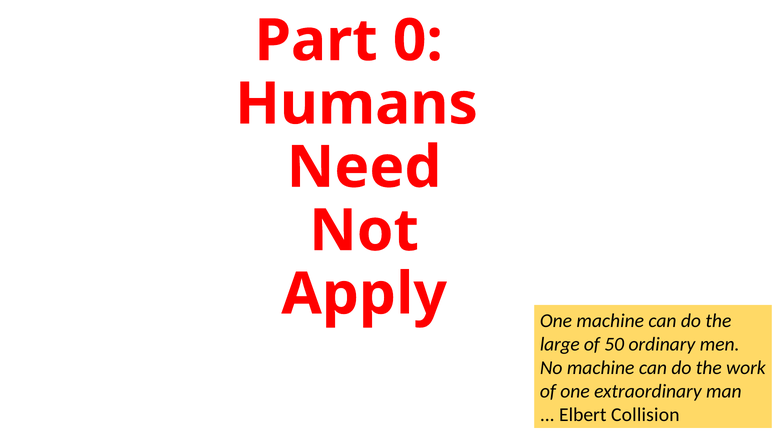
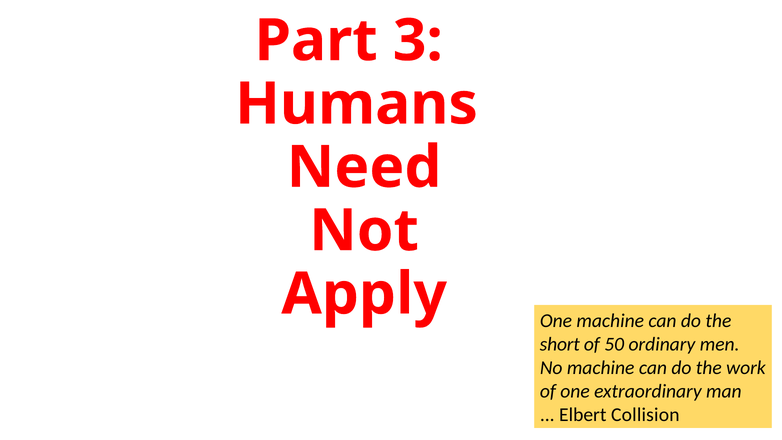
0: 0 -> 3
large: large -> short
